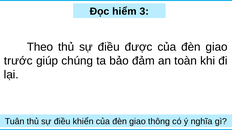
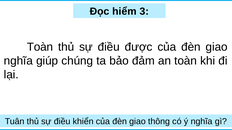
Theo at (40, 47): Theo -> Toàn
trước at (18, 61): trước -> nghĩa
